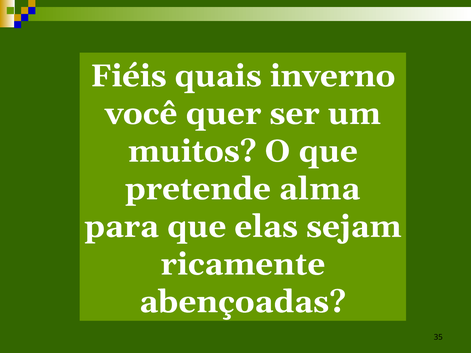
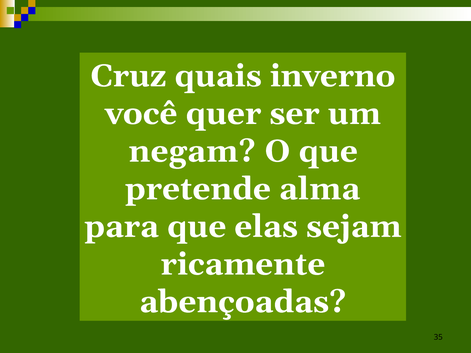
Fiéis: Fiéis -> Cruz
muitos: muitos -> negam
